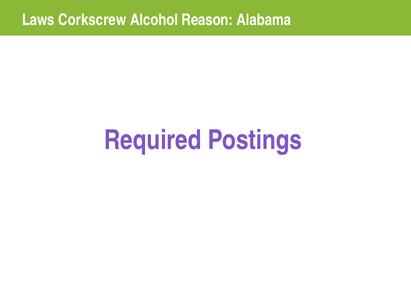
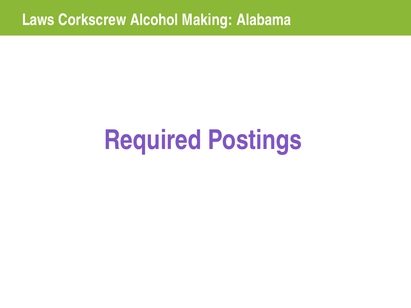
Reason: Reason -> Making
